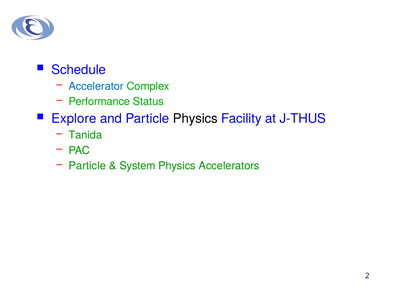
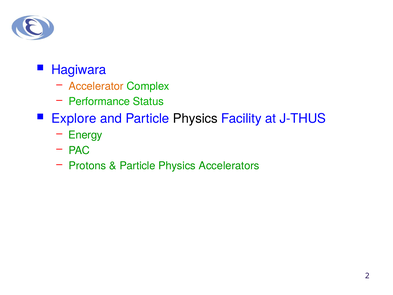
Schedule: Schedule -> Hagiwara
Accelerator colour: blue -> orange
Tanida: Tanida -> Energy
Particle at (87, 166): Particle -> Protons
System at (137, 166): System -> Particle
